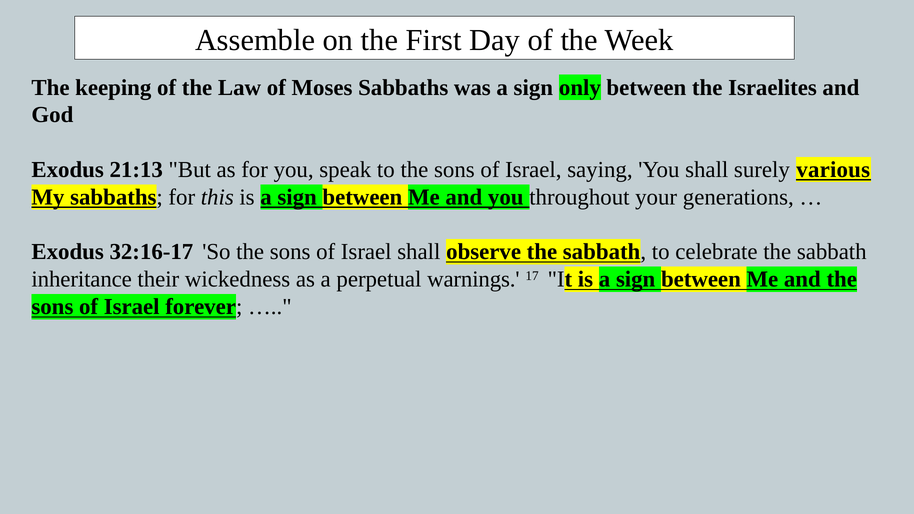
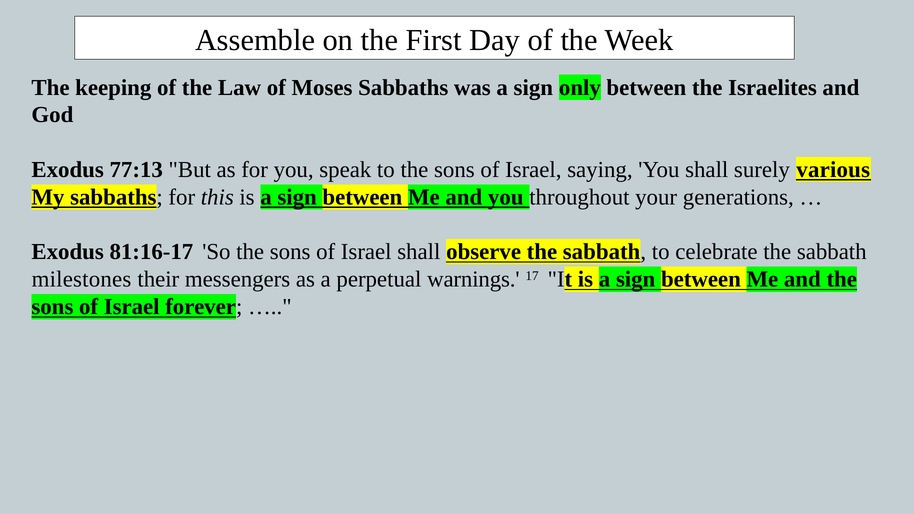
21:13: 21:13 -> 77:13
32:16-17: 32:16-17 -> 81:16-17
inheritance: inheritance -> milestones
wickedness: wickedness -> messengers
